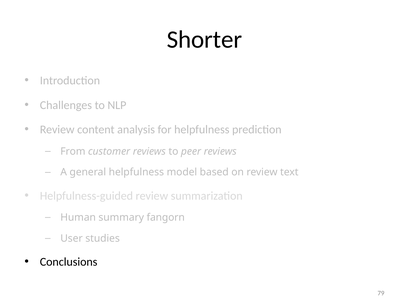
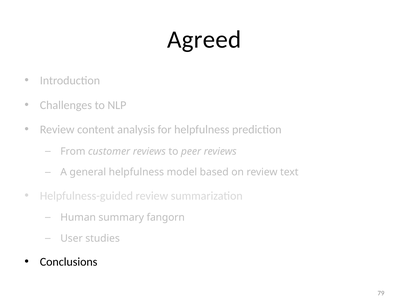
Shorter: Shorter -> Agreed
